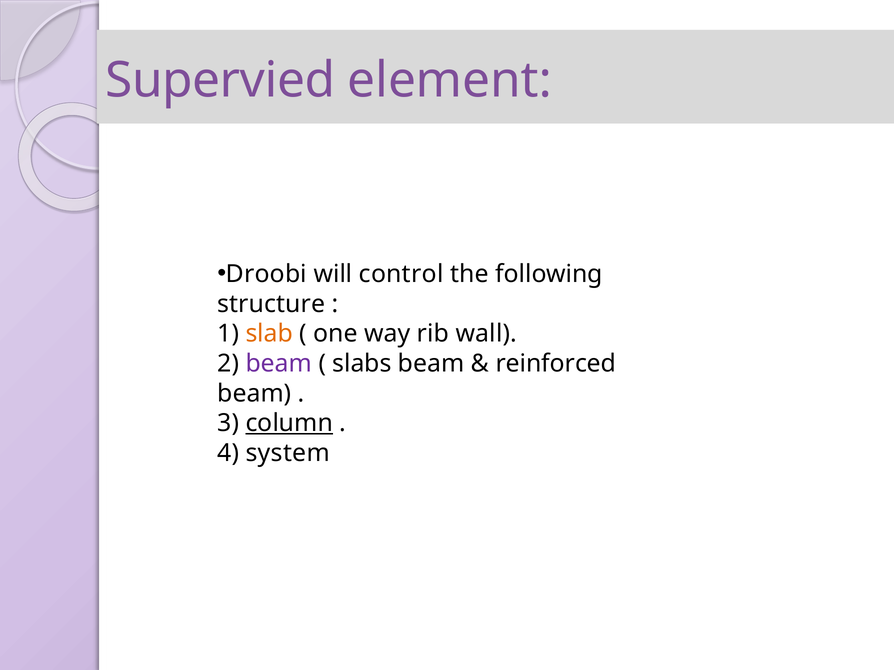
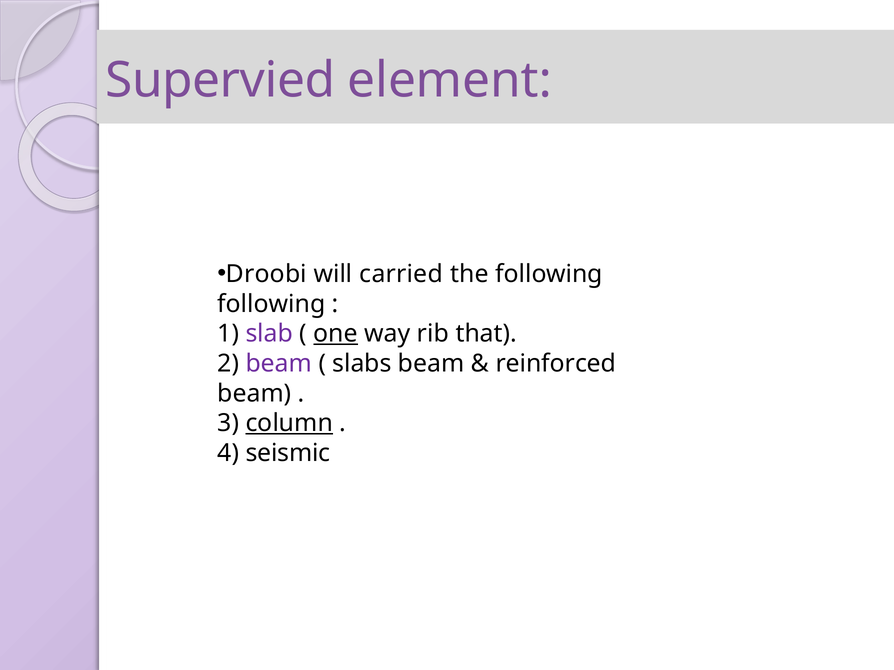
control: control -> carried
structure at (271, 304): structure -> following
slab colour: orange -> purple
one underline: none -> present
wall: wall -> that
system: system -> seismic
